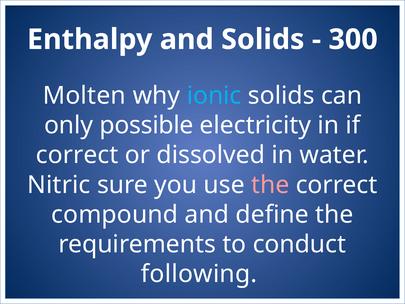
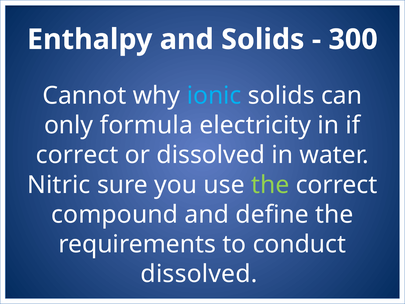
Molten: Molten -> Cannot
possible: possible -> formula
the at (270, 185) colour: pink -> light green
following at (199, 274): following -> dissolved
